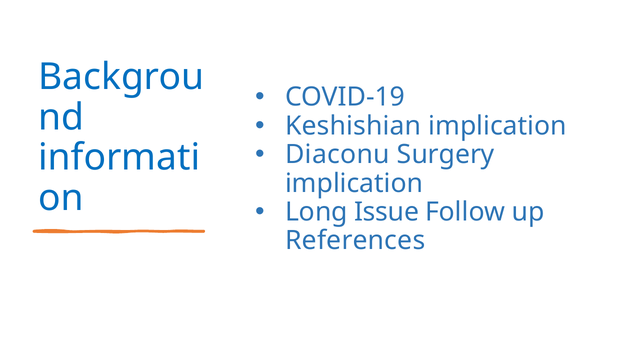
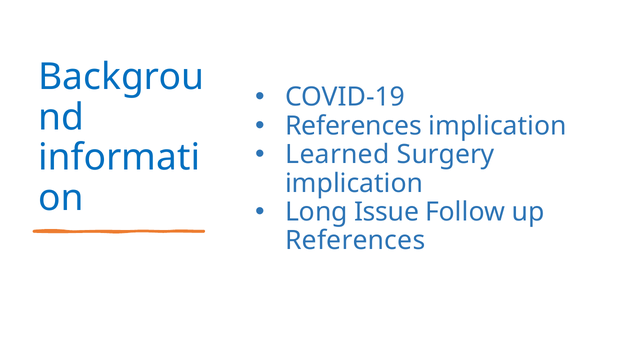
Keshishian at (353, 126): Keshishian -> References
Diaconu: Diaconu -> Learned
